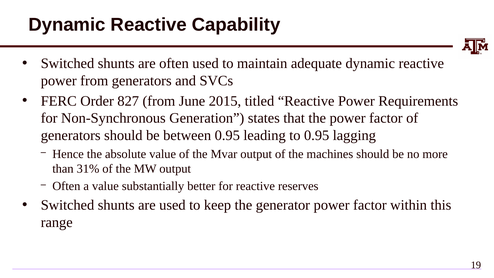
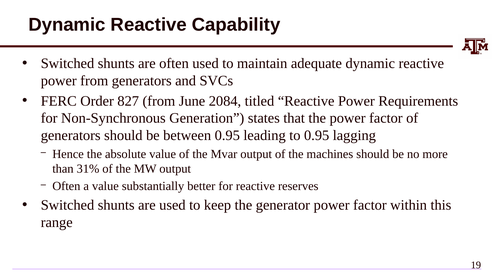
2015: 2015 -> 2084
